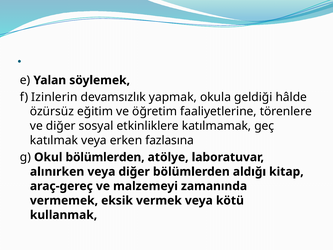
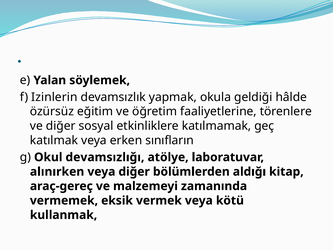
fazlasına: fazlasına -> sınıfların
Okul bölümlerden: bölümlerden -> devamsızlığı
